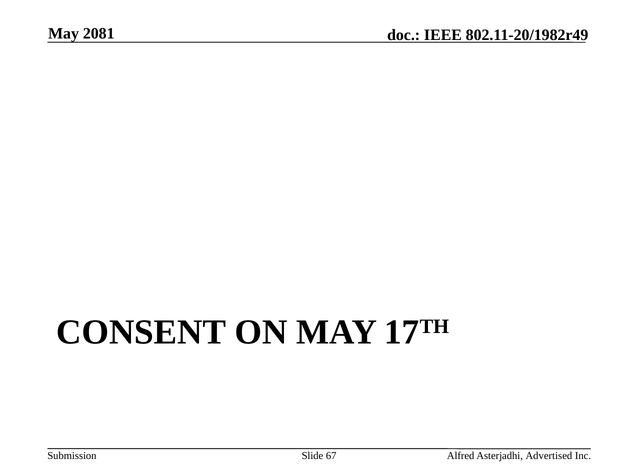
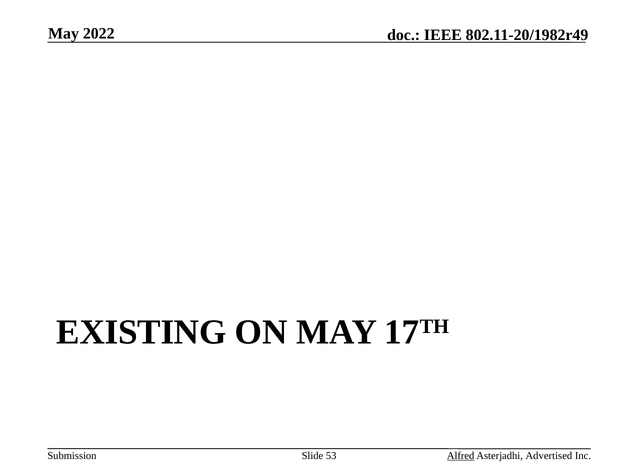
2081: 2081 -> 2022
CONSENT: CONSENT -> EXISTING
67: 67 -> 53
Alfred underline: none -> present
